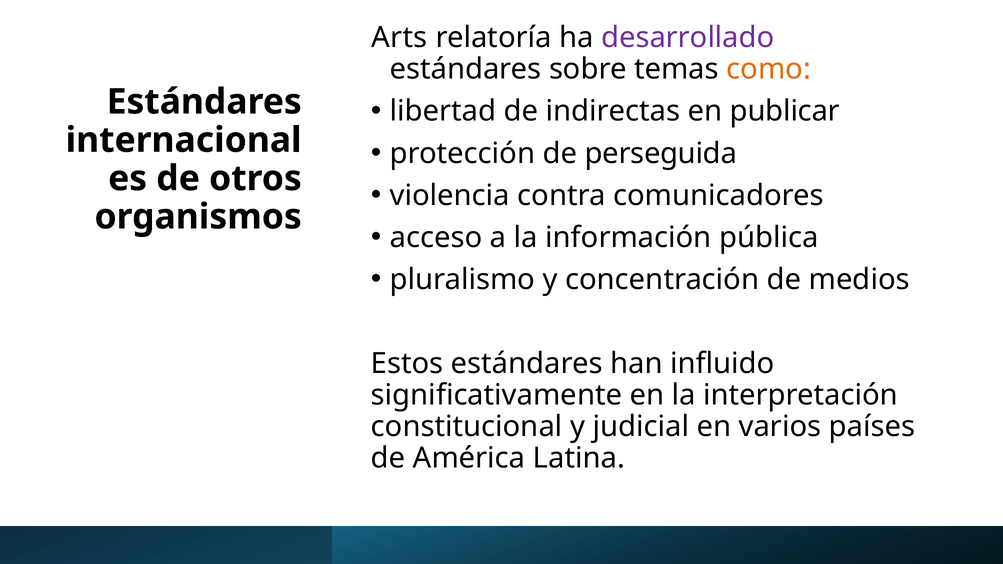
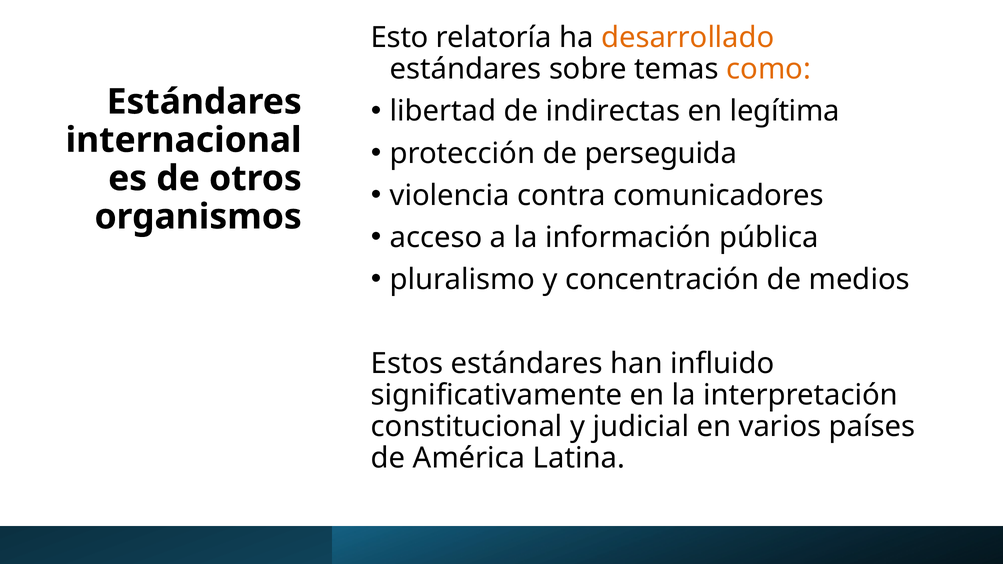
Arts: Arts -> Esto
desarrollado colour: purple -> orange
publicar: publicar -> legítima
